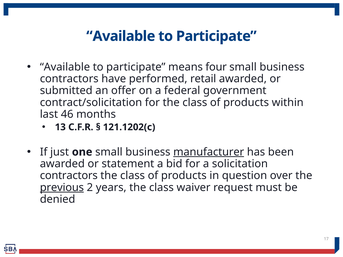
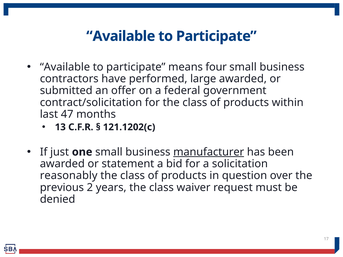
retail: retail -> large
46: 46 -> 47
contractors at (69, 176): contractors -> reasonably
previous underline: present -> none
